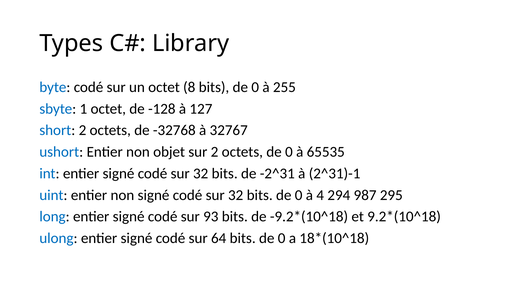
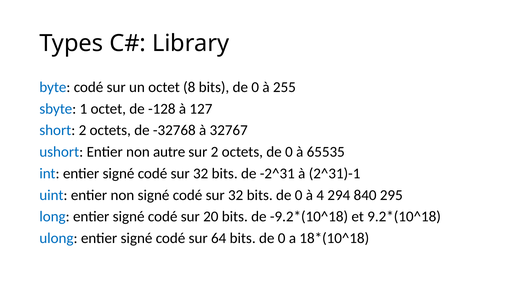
objet: objet -> autre
987: 987 -> 840
93: 93 -> 20
